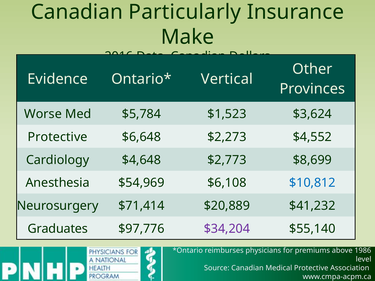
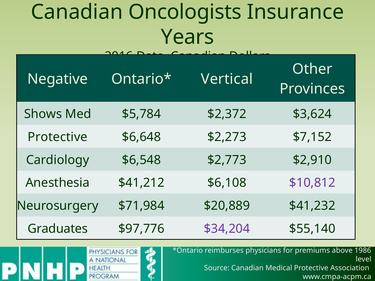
Particularly: Particularly -> Oncologists
Make: Make -> Years
Evidence: Evidence -> Negative
Worse: Worse -> Shows
$1,523: $1,523 -> $2,372
$4,552: $4,552 -> $7,152
$4,648: $4,648 -> $6,548
$8,699: $8,699 -> $2,910
$54,969: $54,969 -> $41,212
$10,812 colour: blue -> purple
$71,414: $71,414 -> $71,984
